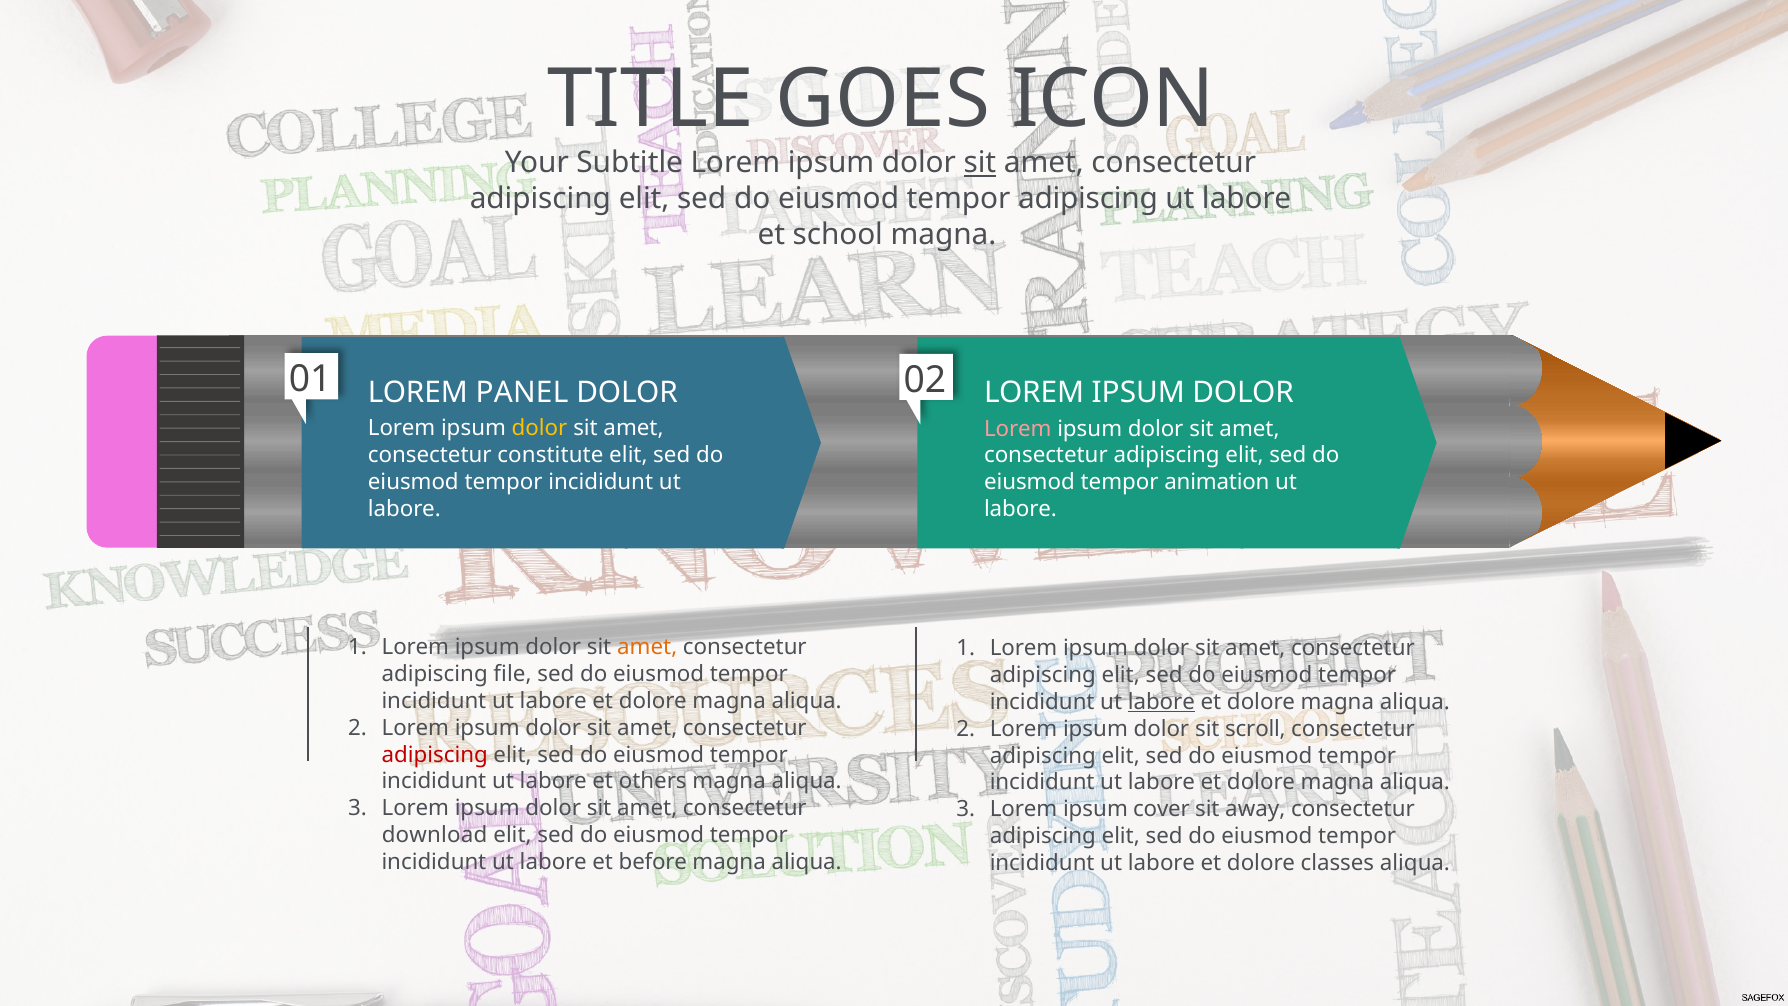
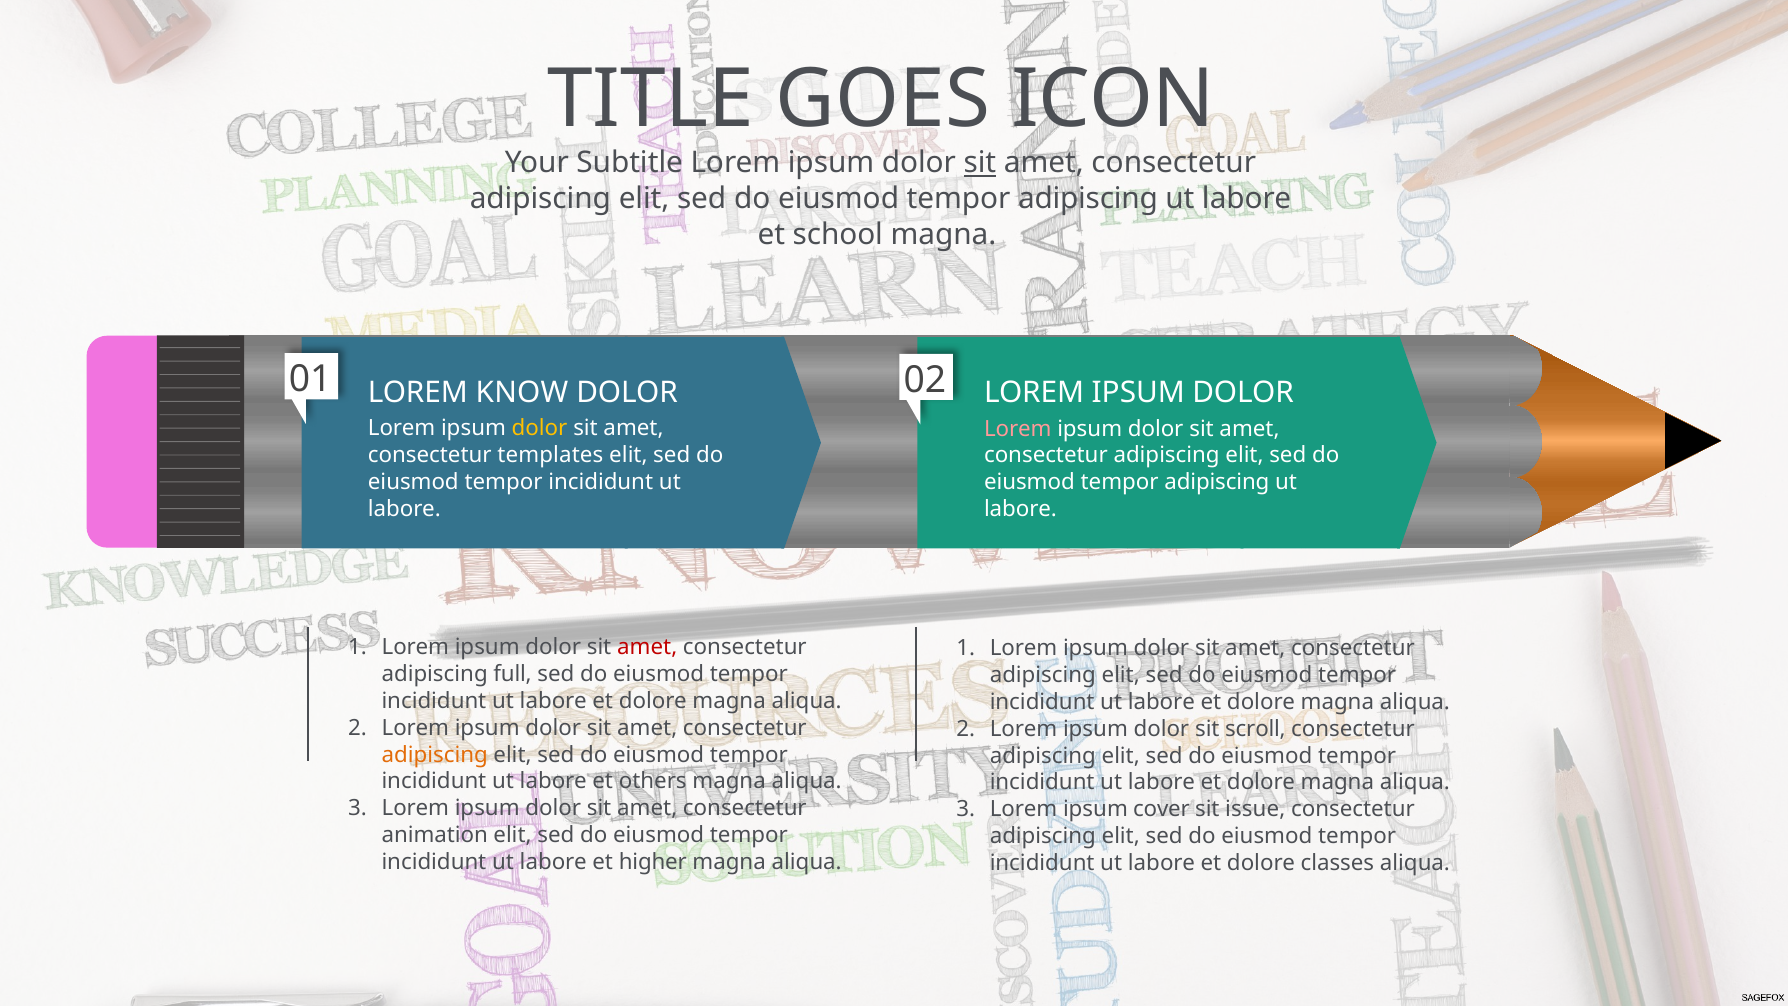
PANEL: PANEL -> KNOW
constitute: constitute -> templates
animation at (1217, 482): animation -> adipiscing
amet at (647, 647) colour: orange -> red
file: file -> full
labore at (1161, 702) underline: present -> none
adipiscing at (435, 755) colour: red -> orange
away: away -> issue
download: download -> animation
before: before -> higher
